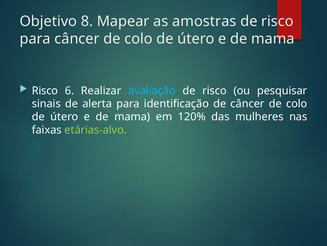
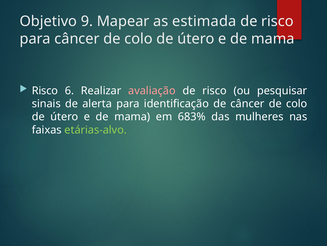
8: 8 -> 9
amostras: amostras -> estimada
avaliação colour: light blue -> pink
120%: 120% -> 683%
